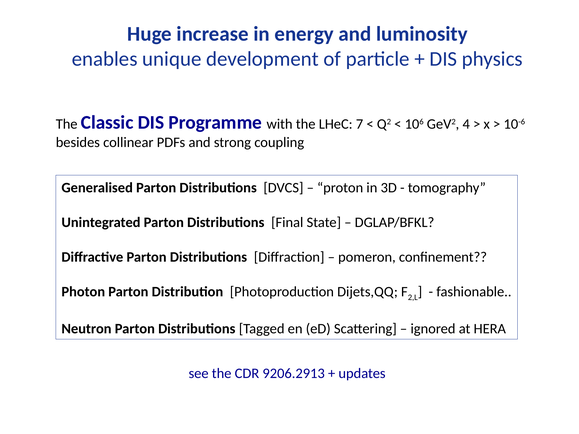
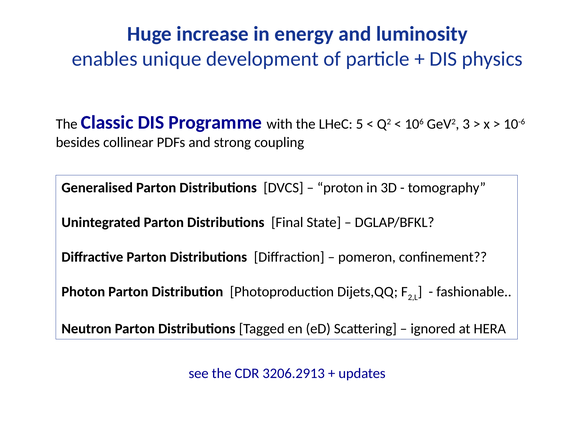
7: 7 -> 5
4: 4 -> 3
9206.2913: 9206.2913 -> 3206.2913
